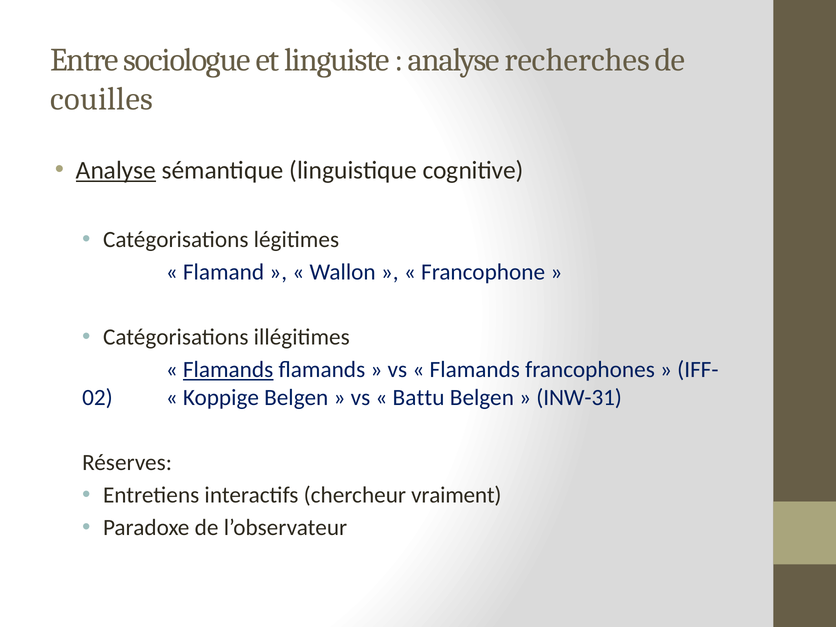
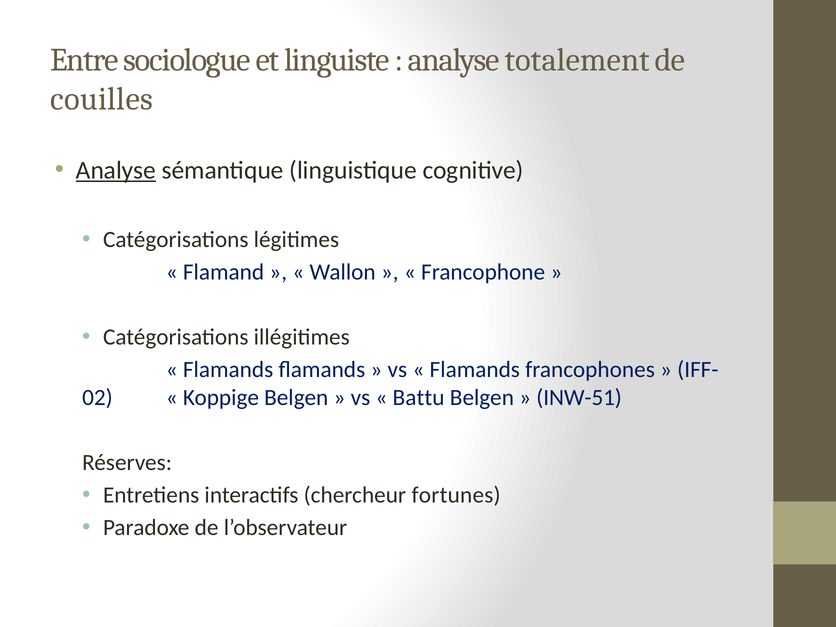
recherches: recherches -> totalement
Flamands at (228, 370) underline: present -> none
INW-31: INW-31 -> INW-51
vraiment: vraiment -> fortunes
